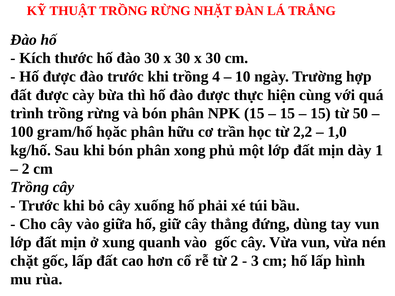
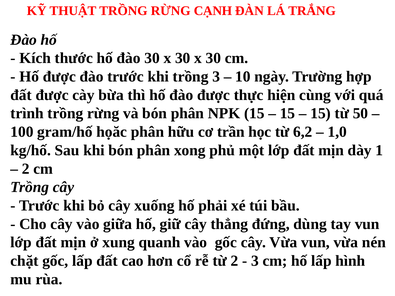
NHẶT: NHẶT -> CẠNH
trồng 4: 4 -> 3
2,2: 2,2 -> 6,2
